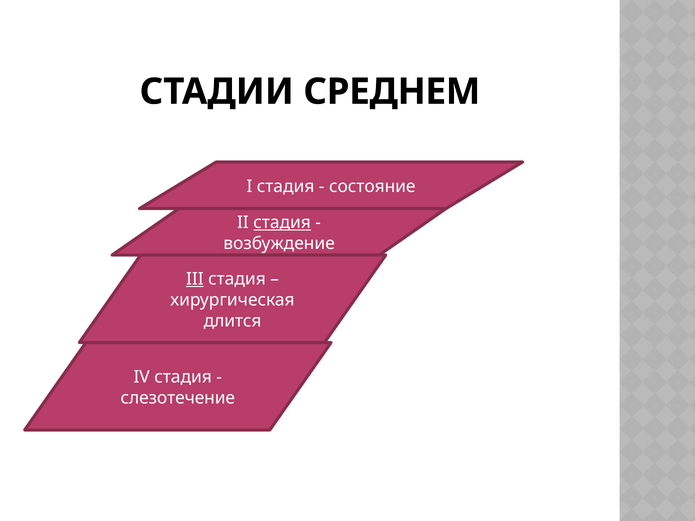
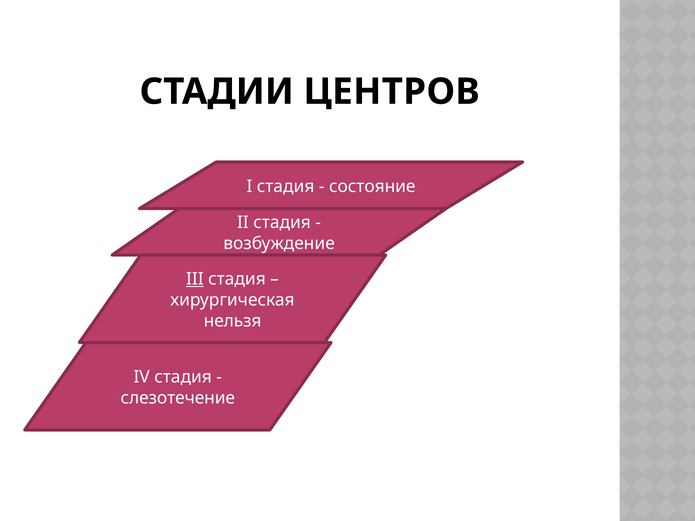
СРЕДНЕМ: СРЕДНЕМ -> ЦЕНТРОВ
стадия at (282, 223) underline: present -> none
длится: длится -> нельзя
